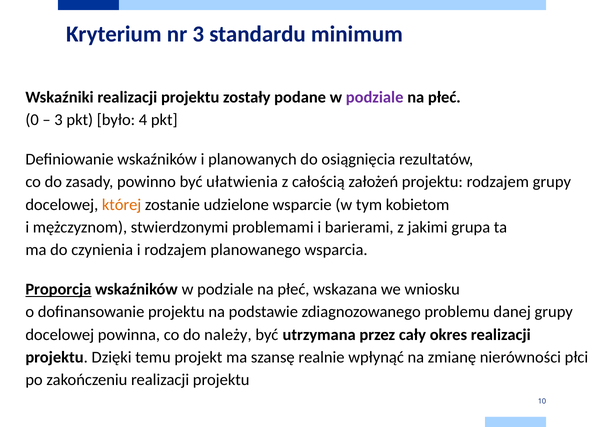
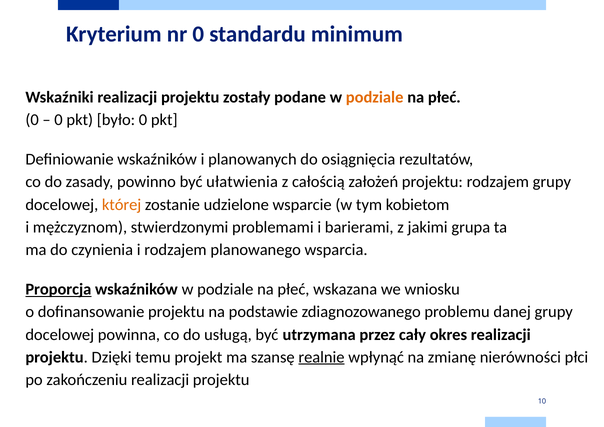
nr 3: 3 -> 0
podziale at (375, 97) colour: purple -> orange
3 at (59, 120): 3 -> 0
było 4: 4 -> 0
należy: należy -> usługą
realnie underline: none -> present
